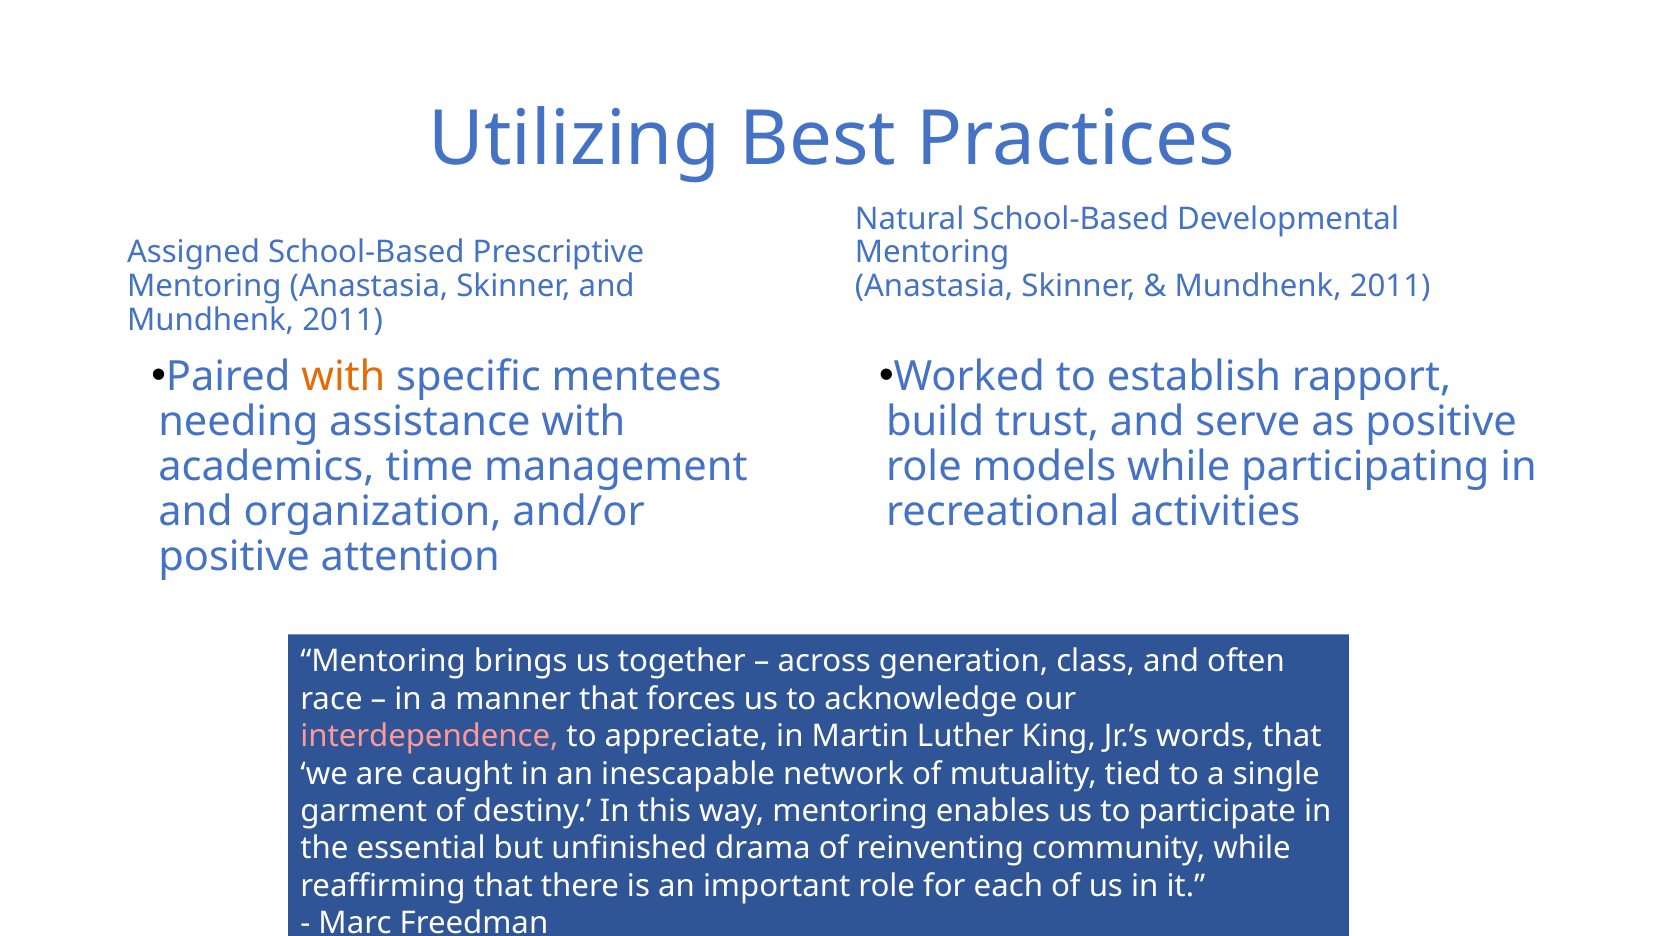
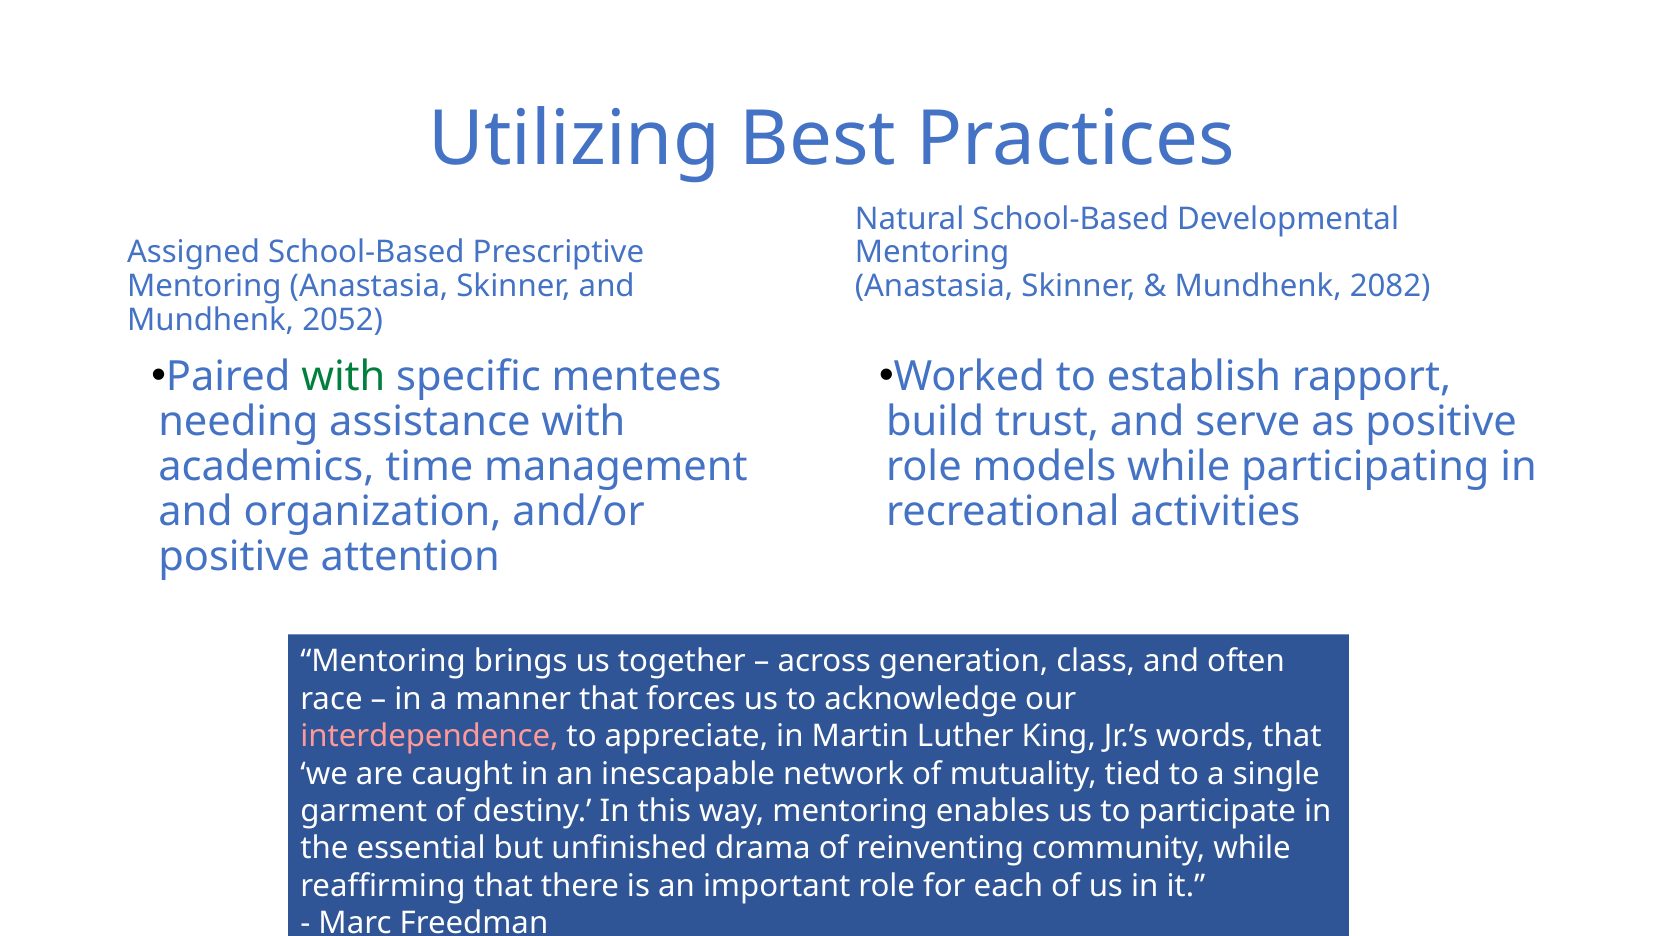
2011 at (1390, 286): 2011 -> 2082
2011 at (343, 320): 2011 -> 2052
with at (343, 377) colour: orange -> green
